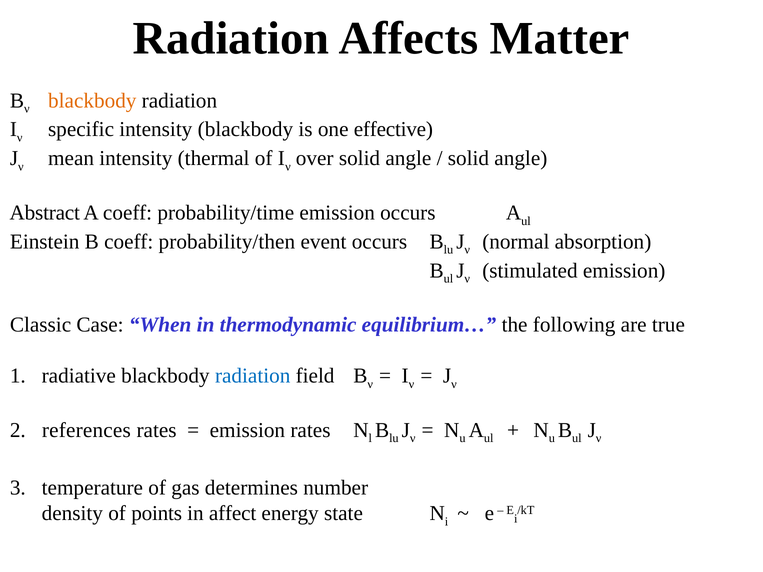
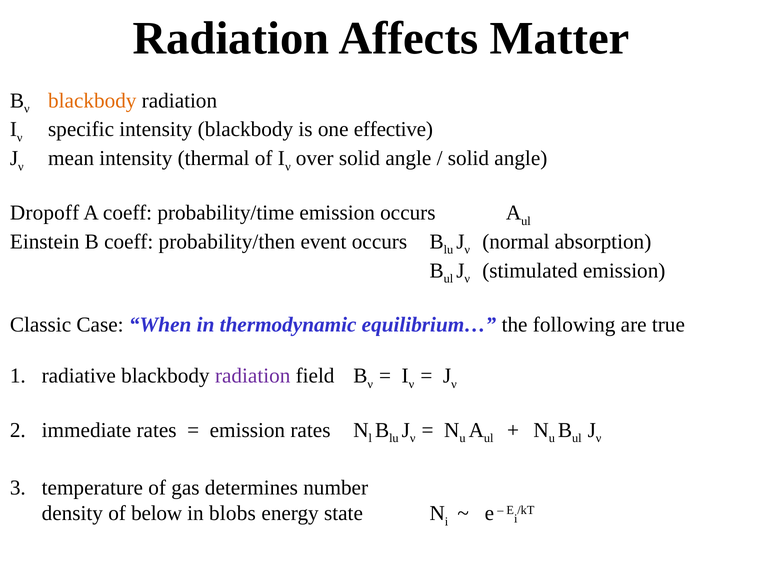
Abstract: Abstract -> Dropoff
radiation at (253, 376) colour: blue -> purple
references: references -> immediate
points: points -> below
affect: affect -> blobs
